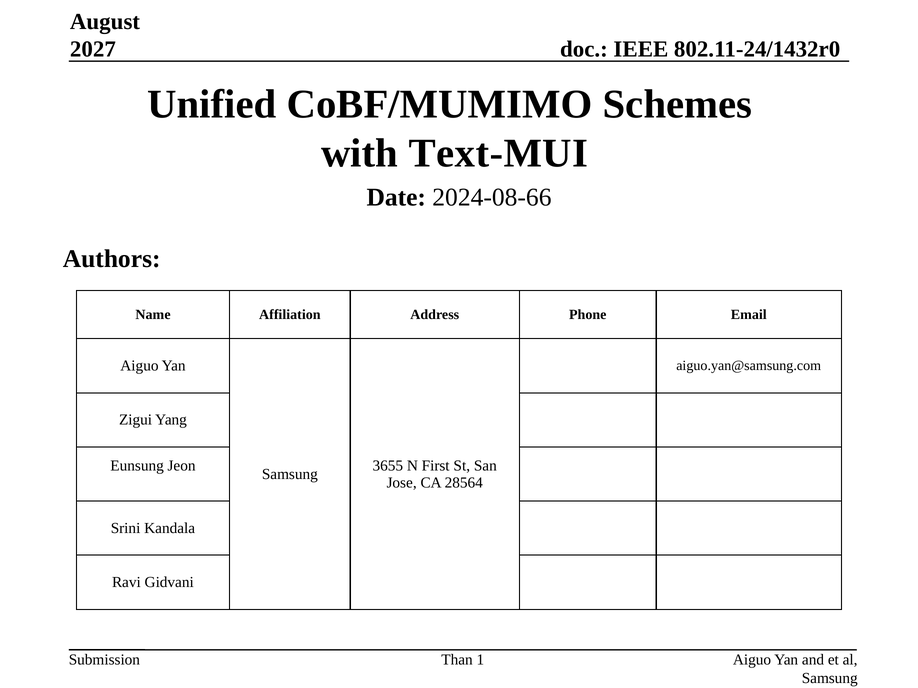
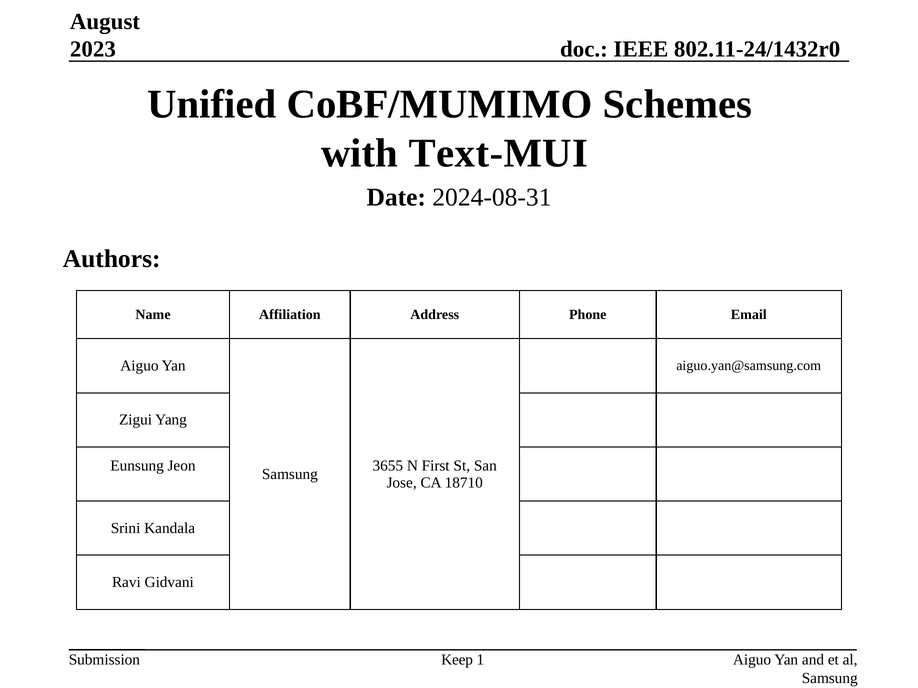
2027: 2027 -> 2023
2024-08-66: 2024-08-66 -> 2024-08-31
28564: 28564 -> 18710
Than: Than -> Keep
